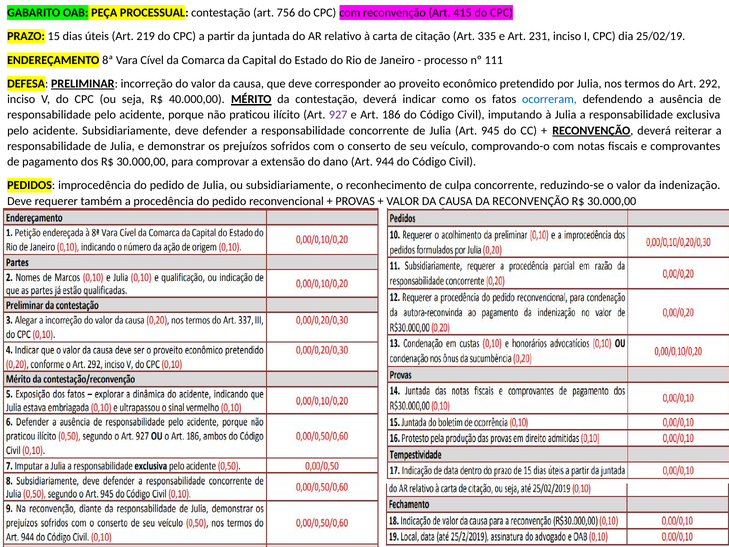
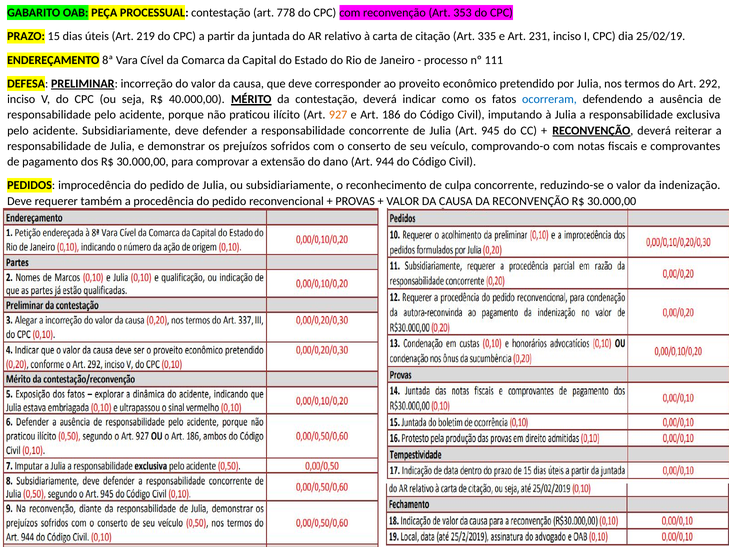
756: 756 -> 778
415: 415 -> 353
927 colour: purple -> orange
